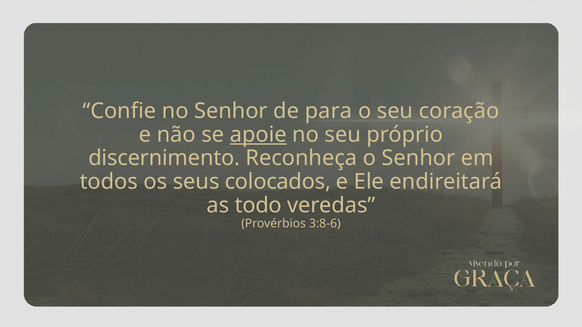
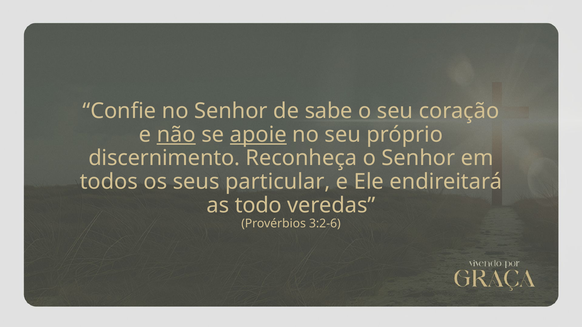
para: para -> sabe
não underline: none -> present
colocados: colocados -> particular
3:8-6: 3:8-6 -> 3:2-6
